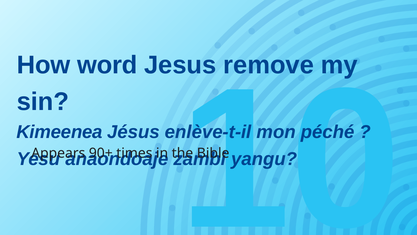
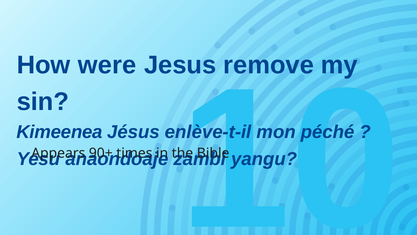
word: word -> were
